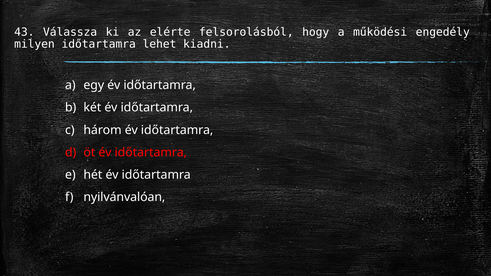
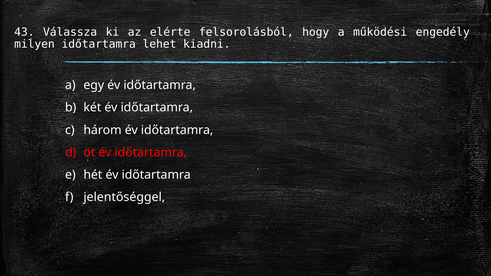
nyilvánvalóan: nyilvánvalóan -> jelentőséggel
